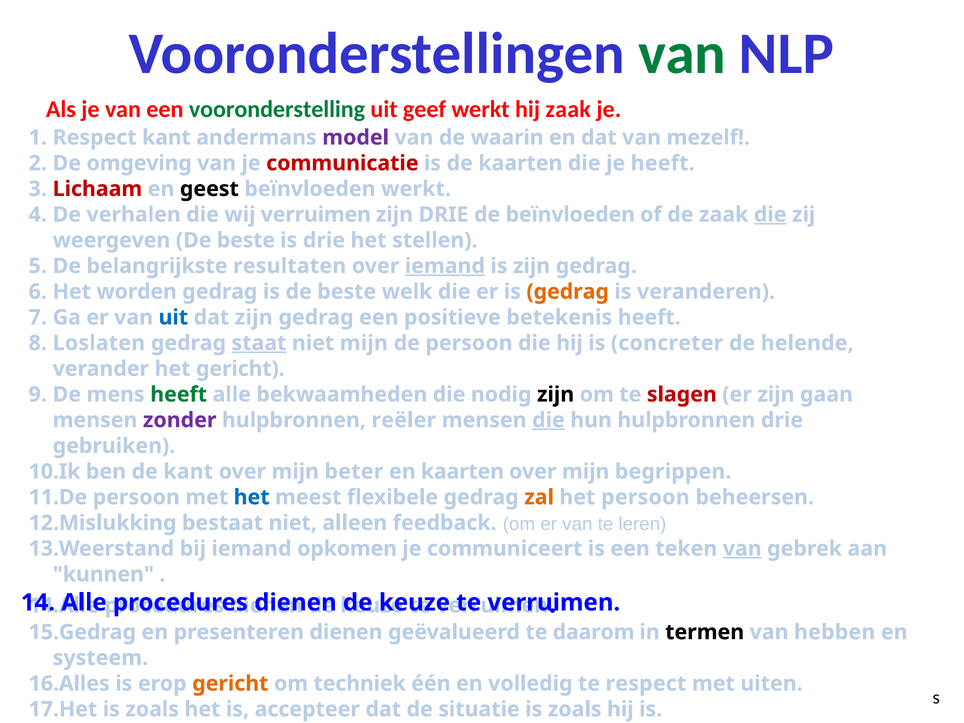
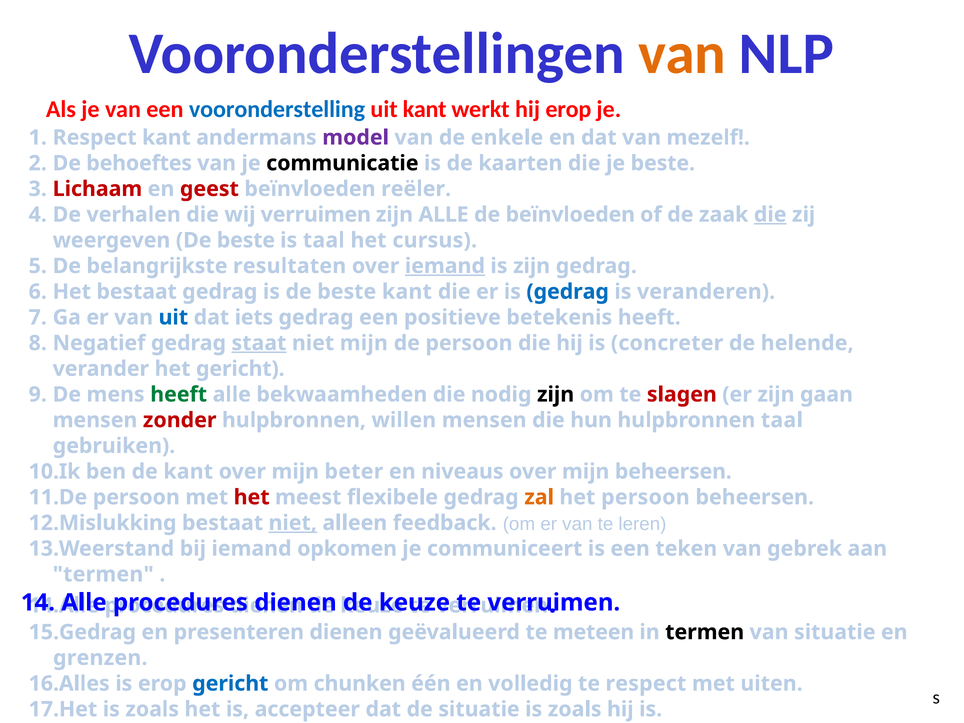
van at (682, 54) colour: green -> orange
vooronderstelling colour: green -> blue
uit geef: geef -> kant
hij zaak: zaak -> erop
waarin: waarin -> enkele
omgeving: omgeving -> behoeftes
communicatie colour: red -> black
je heeft: heeft -> beste
geest colour: black -> red
beïnvloeden werkt: werkt -> reëler
zijn DRIE: DRIE -> ALLE
is drie: drie -> taal
stellen: stellen -> cursus
Het worden: worden -> bestaat
beste welk: welk -> kant
gedrag at (568, 292) colour: orange -> blue
dat zijn: zijn -> iets
Loslaten: Loslaten -> Negatief
zonder colour: purple -> red
reëler: reëler -> willen
die at (548, 420) underline: present -> none
hulpbronnen drie: drie -> taal
en kaarten: kaarten -> niveaus
mijn begrippen: begrippen -> beheersen
het at (252, 497) colour: blue -> red
niet at (293, 523) underline: none -> present
van at (742, 549) underline: present -> none
kunnen at (103, 574): kunnen -> termen
daarom: daarom -> meteen
van hebben: hebben -> situatie
systeem: systeem -> grenzen
gericht at (230, 684) colour: orange -> blue
techniek: techniek -> chunken
